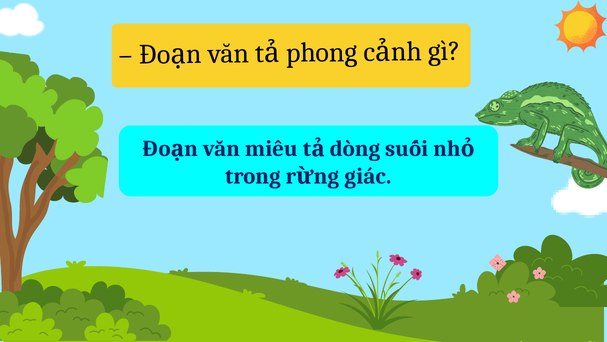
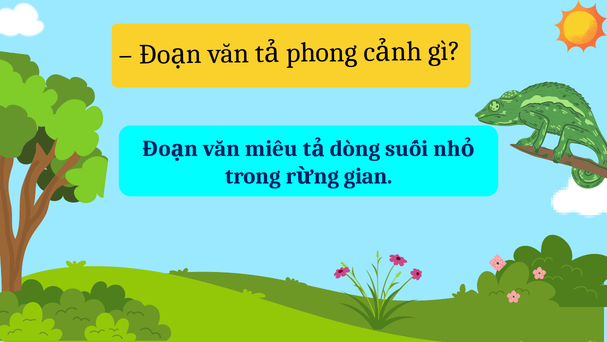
giác: giác -> gian
